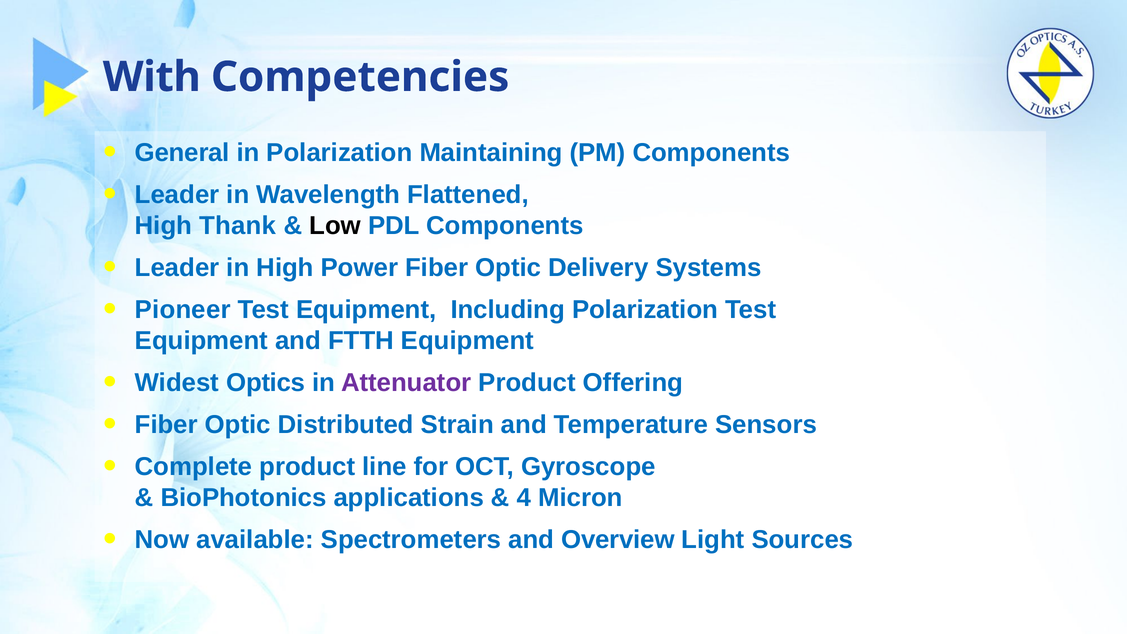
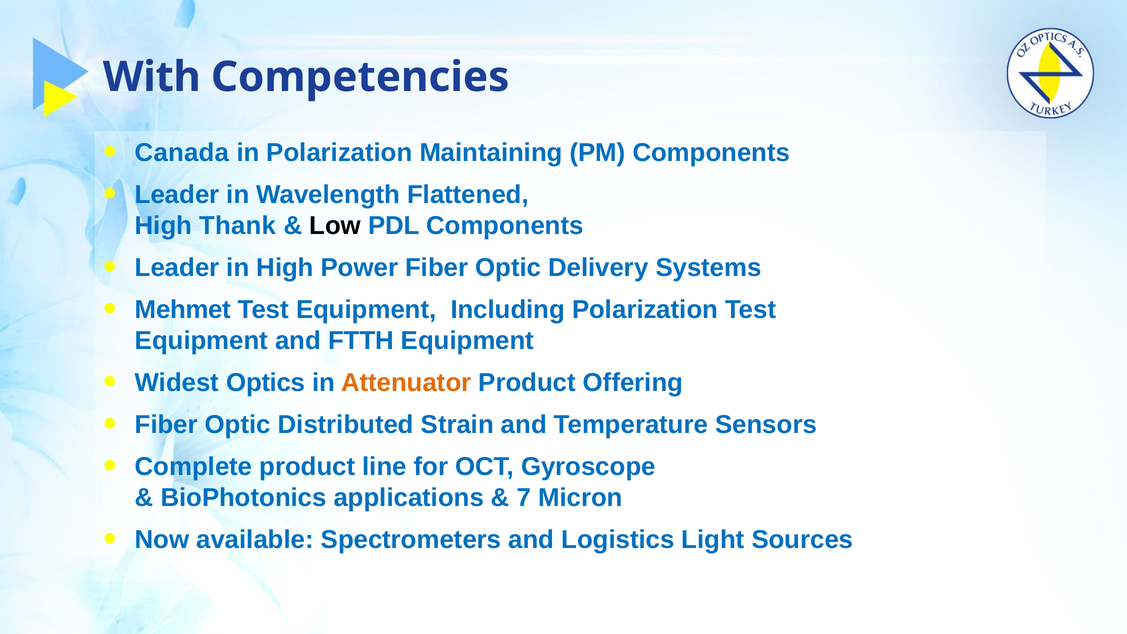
General: General -> Canada
Pioneer: Pioneer -> Mehmet
Attenuator colour: purple -> orange
4: 4 -> 7
Overview: Overview -> Logistics
